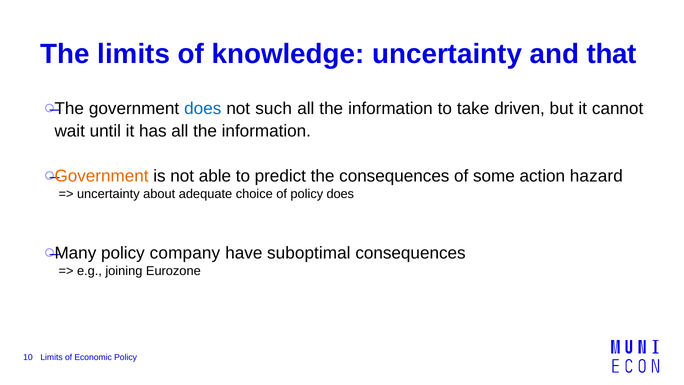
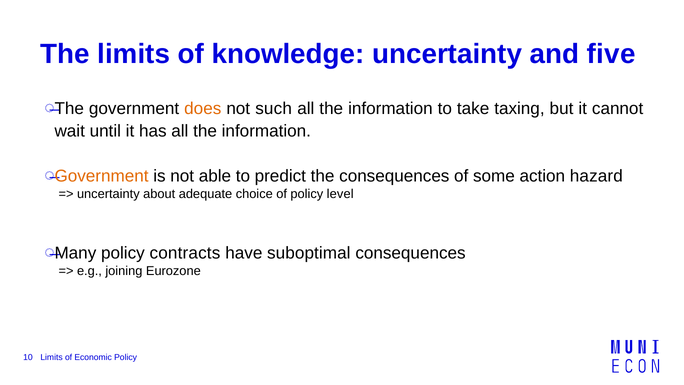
that: that -> five
does at (203, 108) colour: blue -> orange
driven: driven -> taxing
policy does: does -> level
company: company -> contracts
